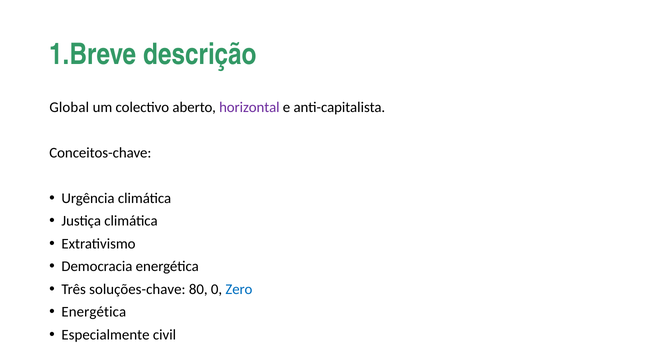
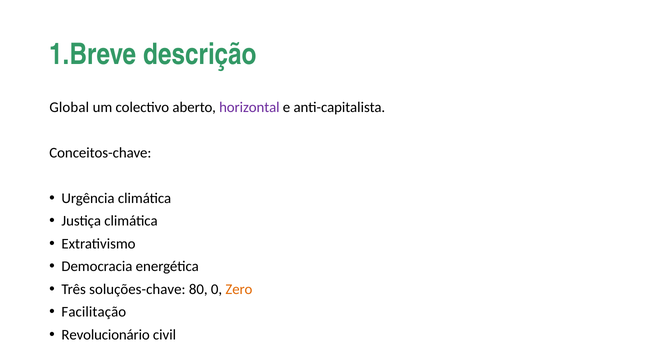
Zero colour: blue -> orange
Energética at (94, 312): Energética -> Facilitação
Especialmente: Especialmente -> Revolucionário
